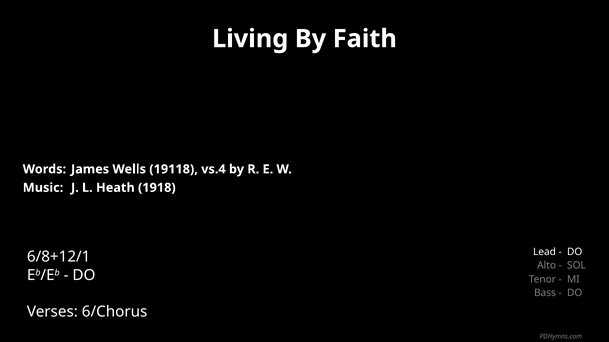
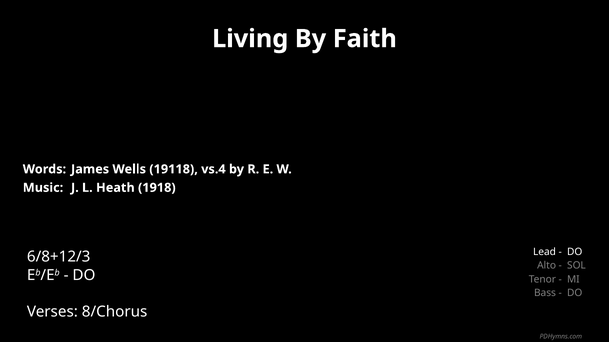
6/8+12/1: 6/8+12/1 -> 6/8+12/3
6/Chorus: 6/Chorus -> 8/Chorus
